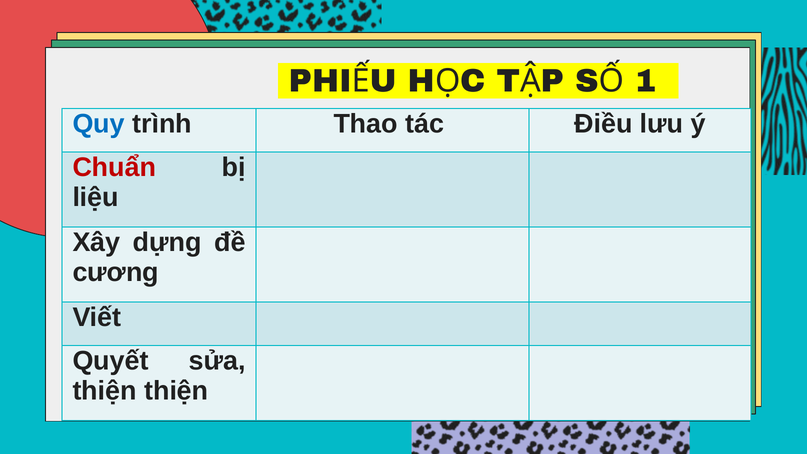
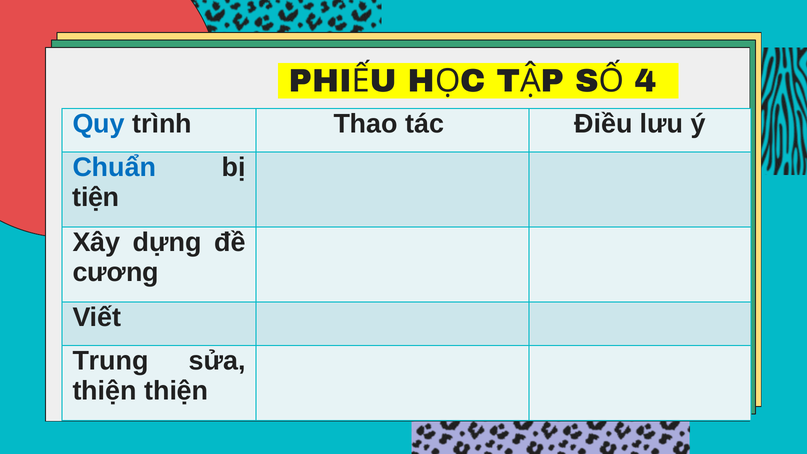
1: 1 -> 4
Chuẩn colour: red -> blue
liệu: liệu -> tiện
Quyết: Quyết -> Trung
